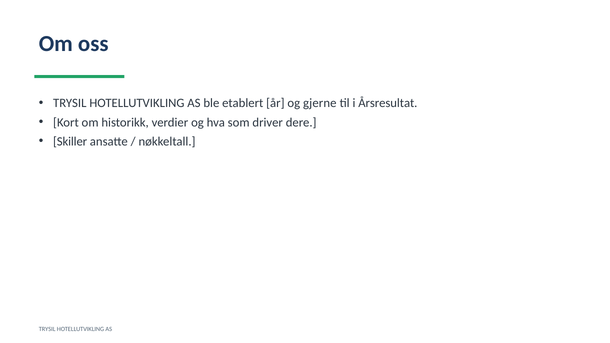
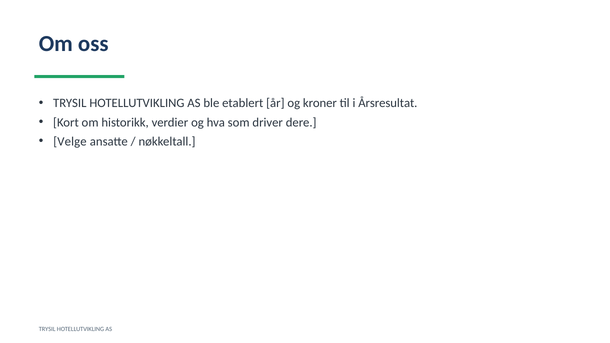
gjerne: gjerne -> kroner
Skiller: Skiller -> Velge
